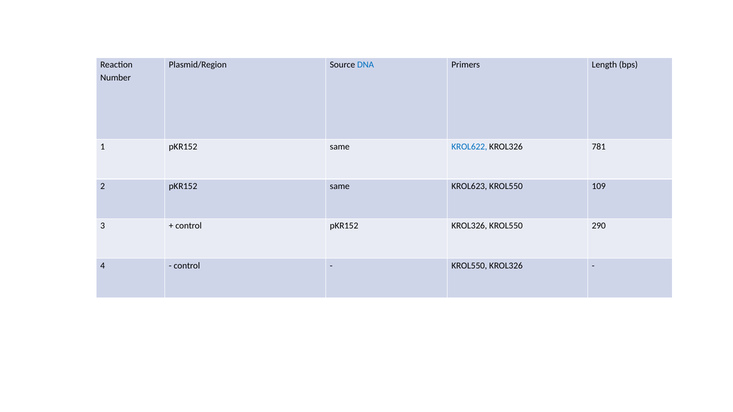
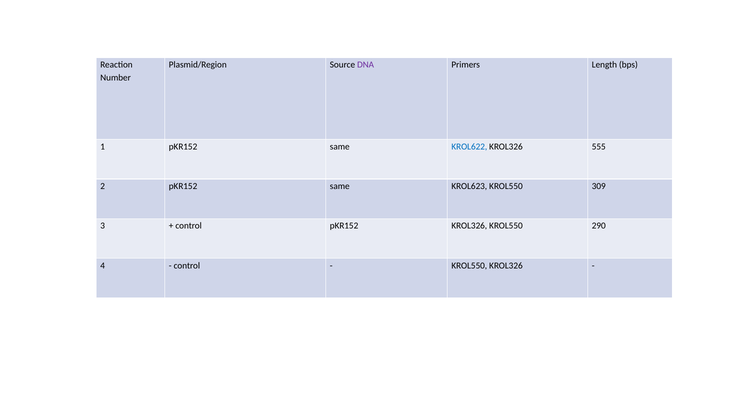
DNA colour: blue -> purple
781: 781 -> 555
109: 109 -> 309
